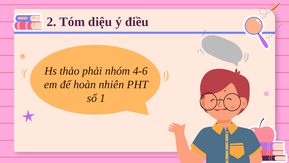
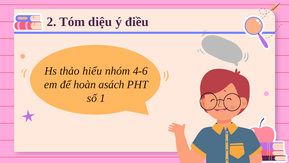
phải: phải -> hiểu
nhiên: nhiên -> asách
